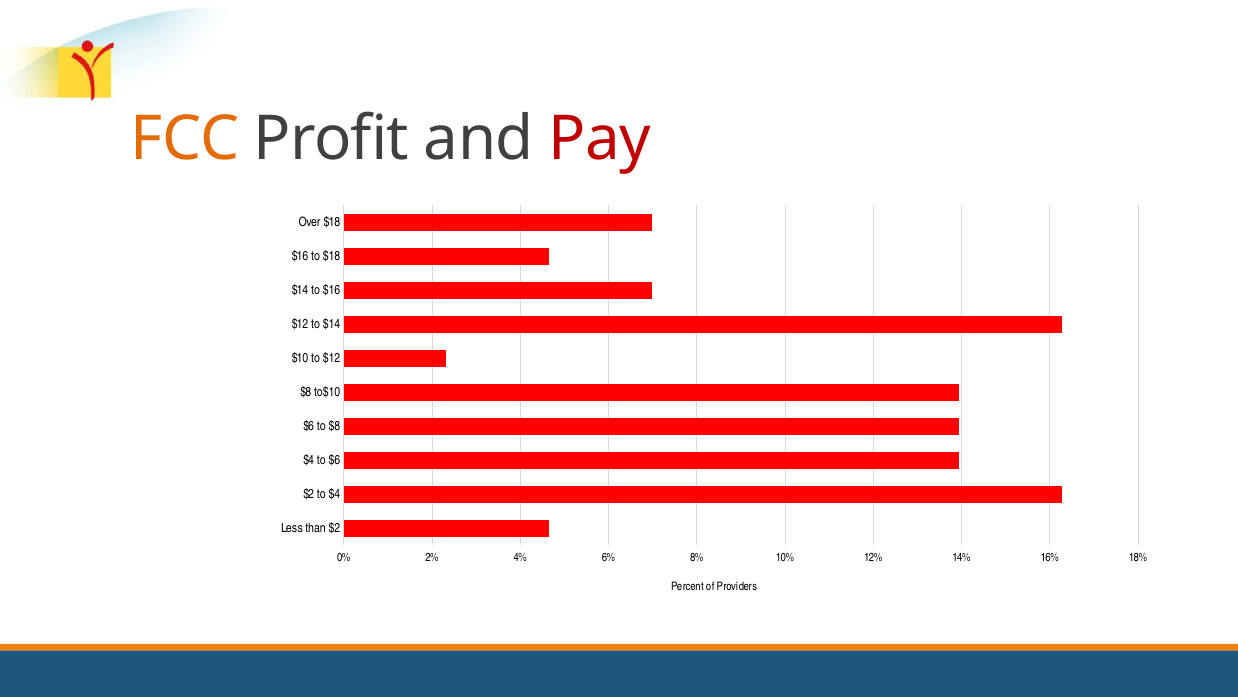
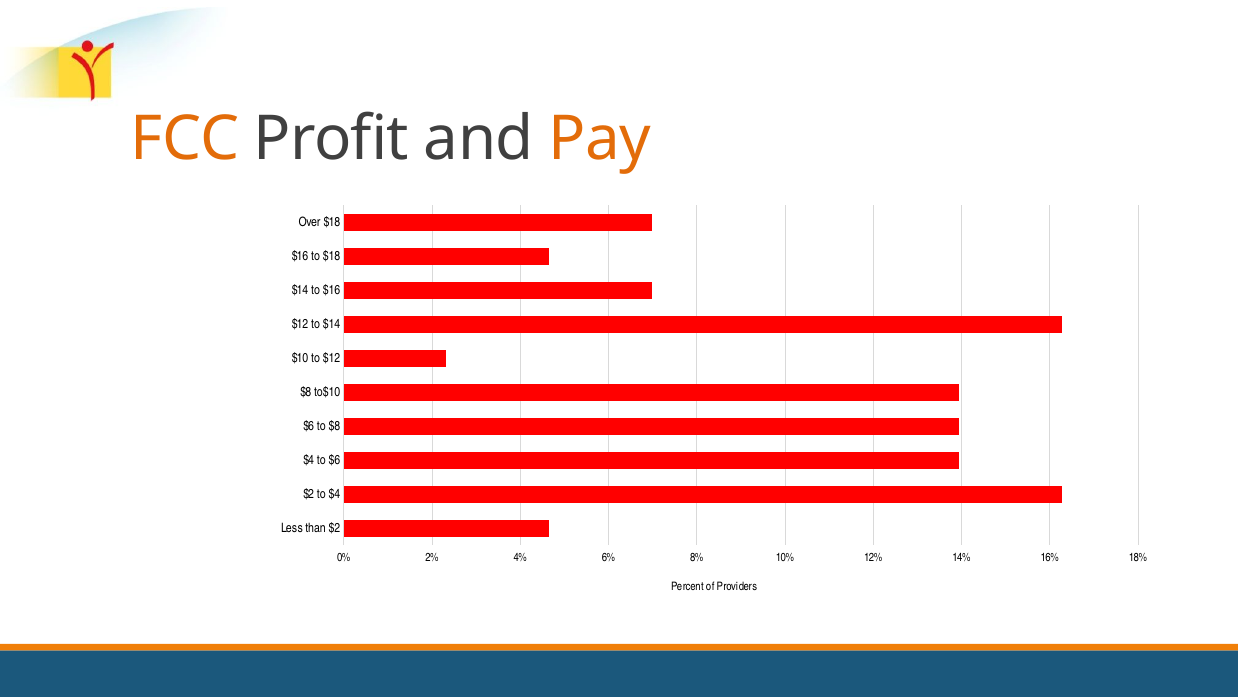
Pay colour: red -> orange
